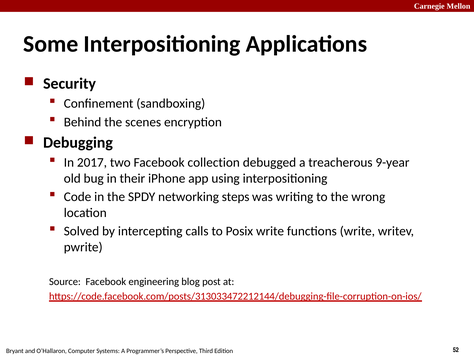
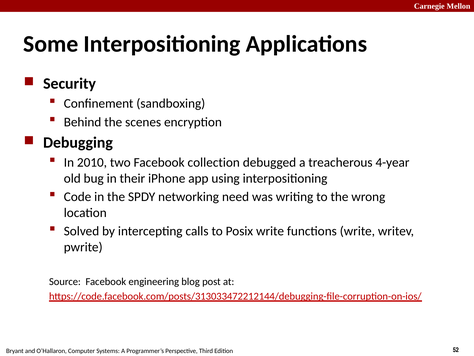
2017: 2017 -> 2010
9-year: 9-year -> 4-year
steps: steps -> need
